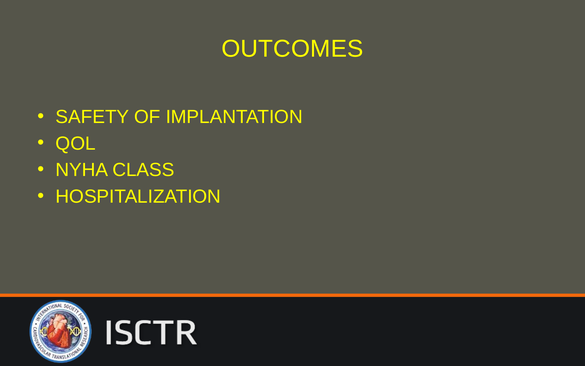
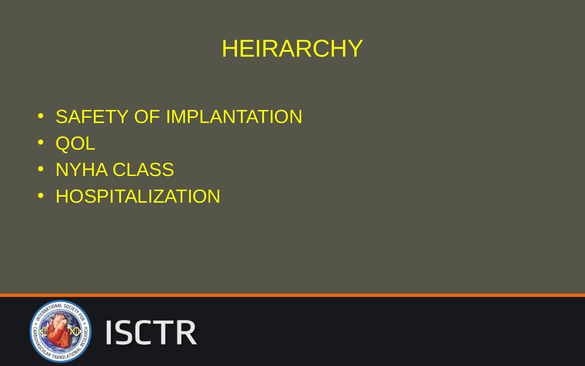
OUTCOMES: OUTCOMES -> HEIRARCHY
